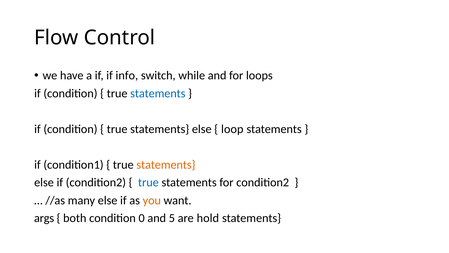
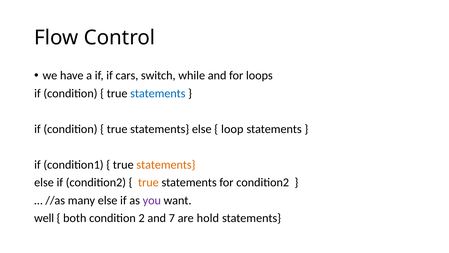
info: info -> cars
true at (148, 182) colour: blue -> orange
you colour: orange -> purple
args: args -> well
0: 0 -> 2
5: 5 -> 7
